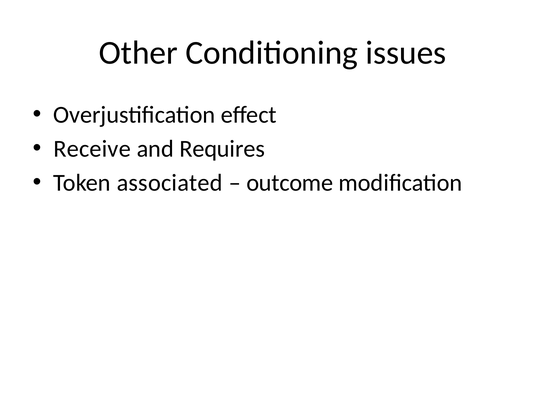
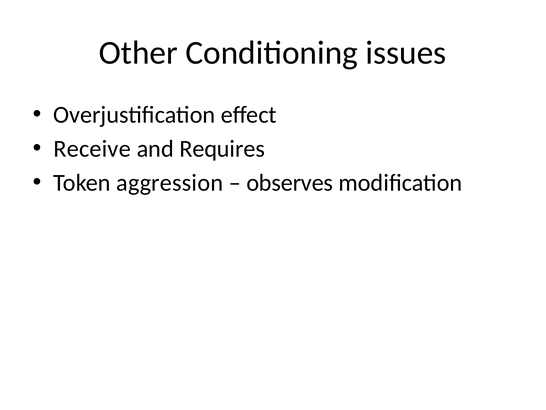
associated: associated -> aggression
outcome: outcome -> observes
